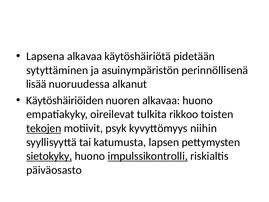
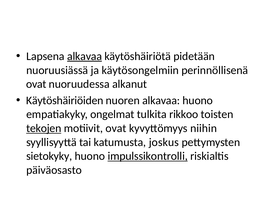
alkavaa at (85, 56) underline: none -> present
sytyttäminen: sytyttäminen -> nuoruusiässä
asuinympäristön: asuinympäristön -> käytösongelmiin
lisää at (36, 84): lisää -> ovat
oireilevat: oireilevat -> ongelmat
motiivit psyk: psyk -> ovat
lapsen: lapsen -> joskus
sietokyky underline: present -> none
